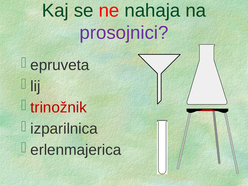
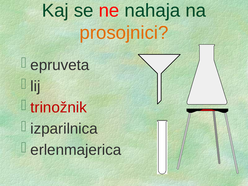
prosojnici colour: purple -> orange
